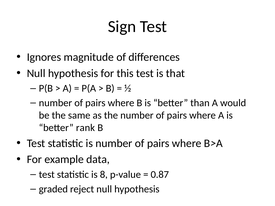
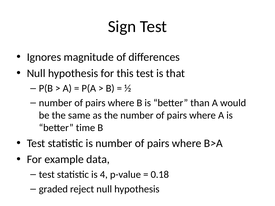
rank: rank -> time
8: 8 -> 4
0.87: 0.87 -> 0.18
